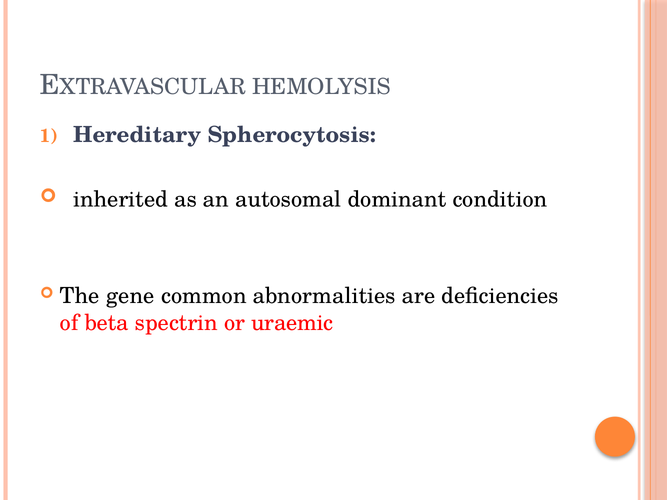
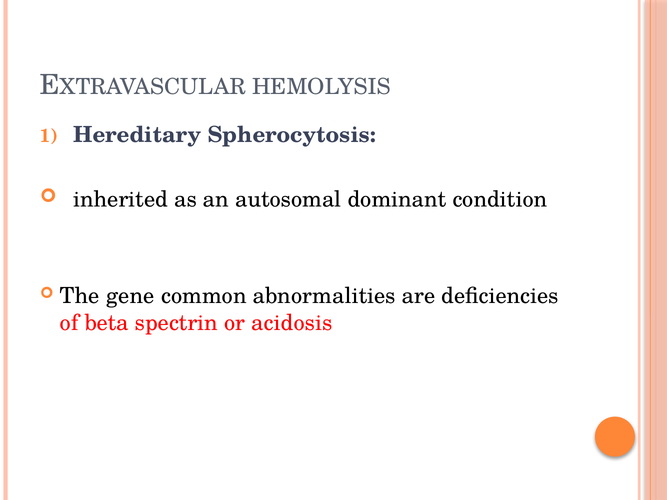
uraemic: uraemic -> acidosis
